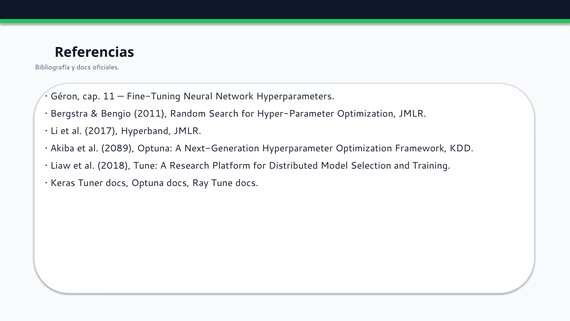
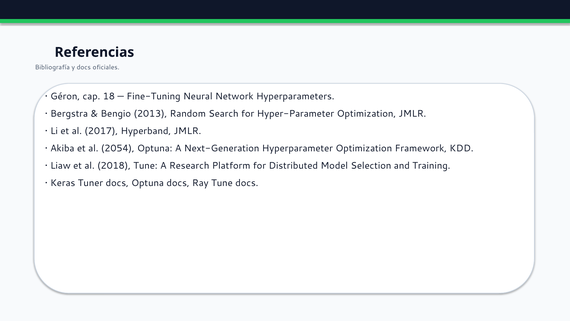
11: 11 -> 18
2011: 2011 -> 2013
2089: 2089 -> 2054
